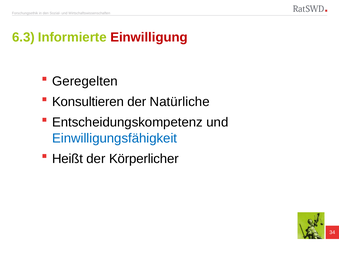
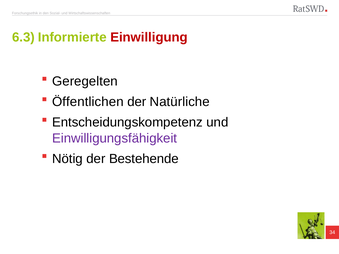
Konsultieren: Konsultieren -> Öffentlichen
Einwilligungsfähigkeit colour: blue -> purple
Heißt: Heißt -> Nötig
Körperlicher: Körperlicher -> Bestehende
